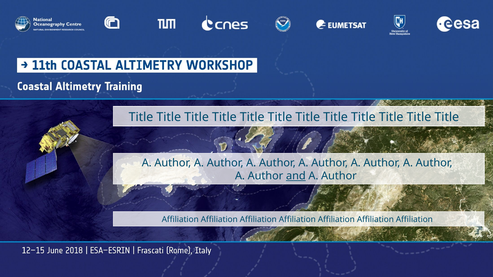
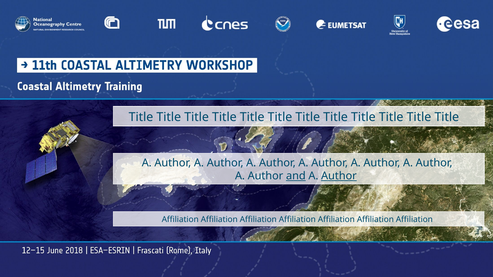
Author at (339, 176) underline: none -> present
